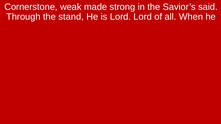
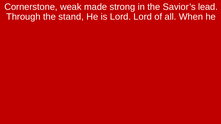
said: said -> lead
